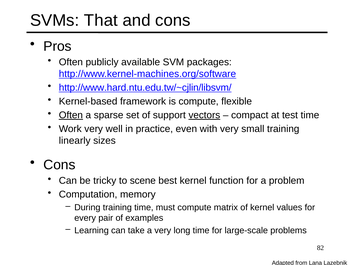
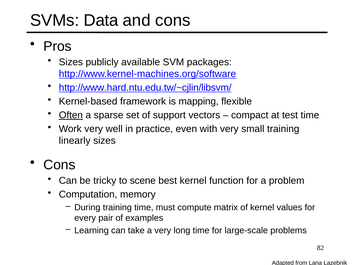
That: That -> Data
Often at (71, 62): Often -> Sizes
is compute: compute -> mapping
vectors underline: present -> none
